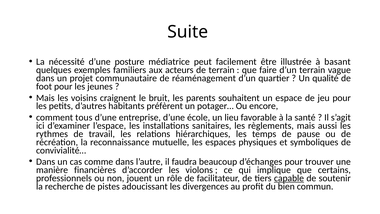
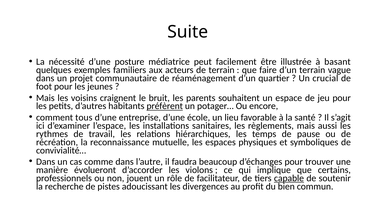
qualité: qualité -> crucial
préfèrent underline: none -> present
financières: financières -> évolueront
